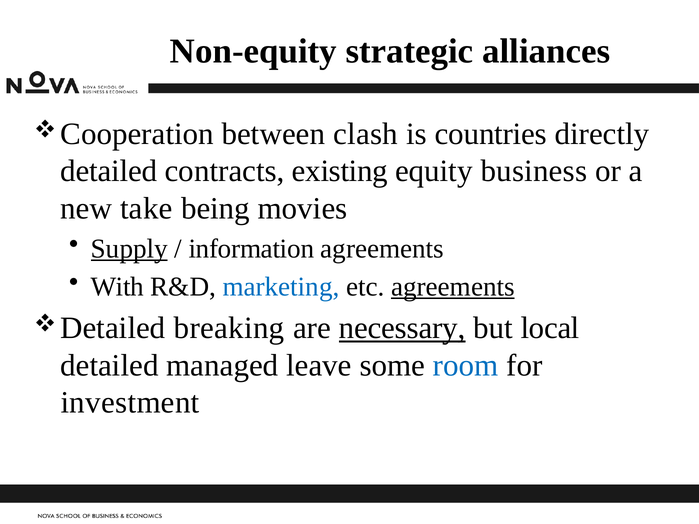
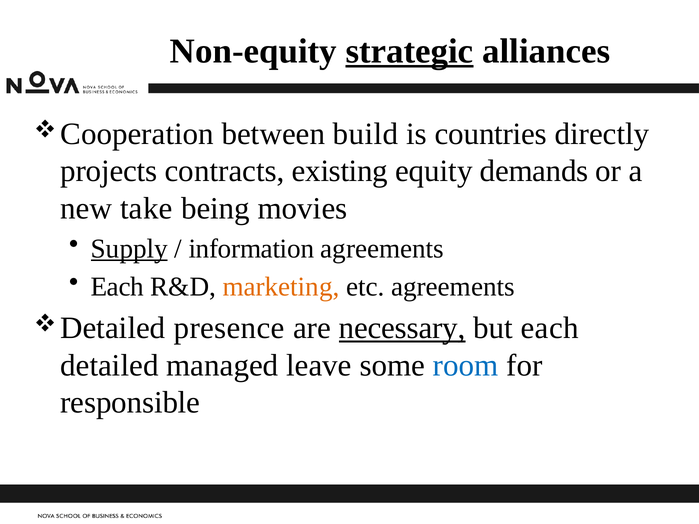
strategic underline: none -> present
clash: clash -> build
detailed at (109, 171): detailed -> projects
business: business -> demands
With at (117, 287): With -> Each
marketing colour: blue -> orange
agreements at (453, 287) underline: present -> none
breaking: breaking -> presence
but local: local -> each
investment: investment -> responsible
